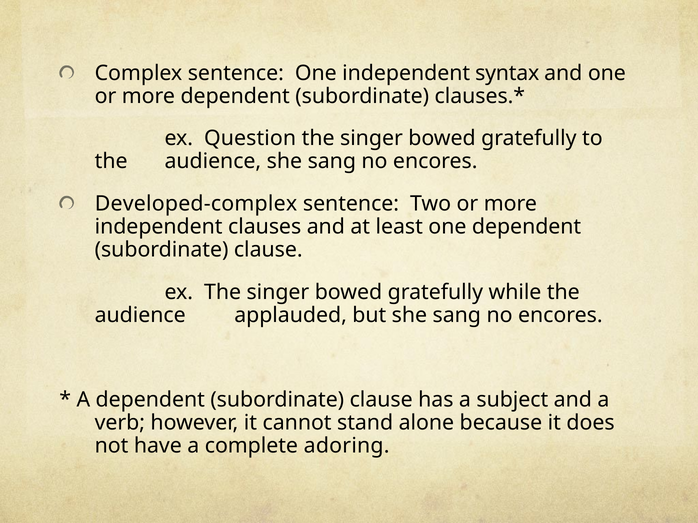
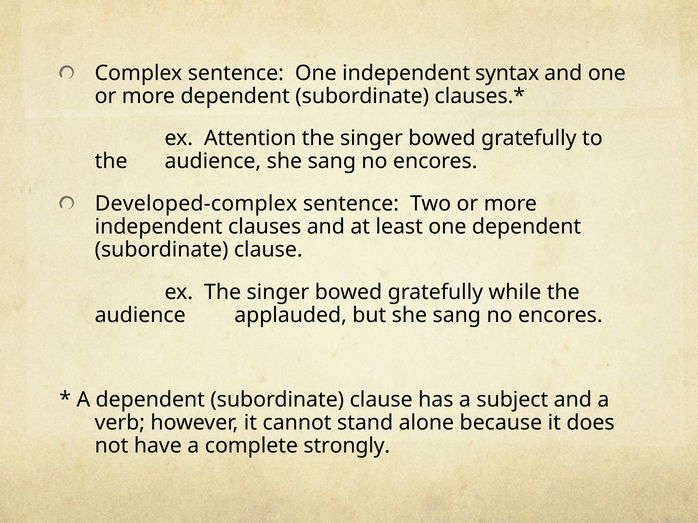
Question: Question -> Attention
adoring: adoring -> strongly
